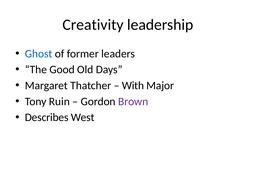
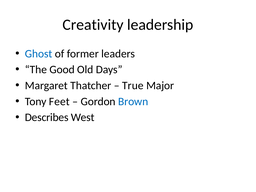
With: With -> True
Ruin: Ruin -> Feet
Brown colour: purple -> blue
